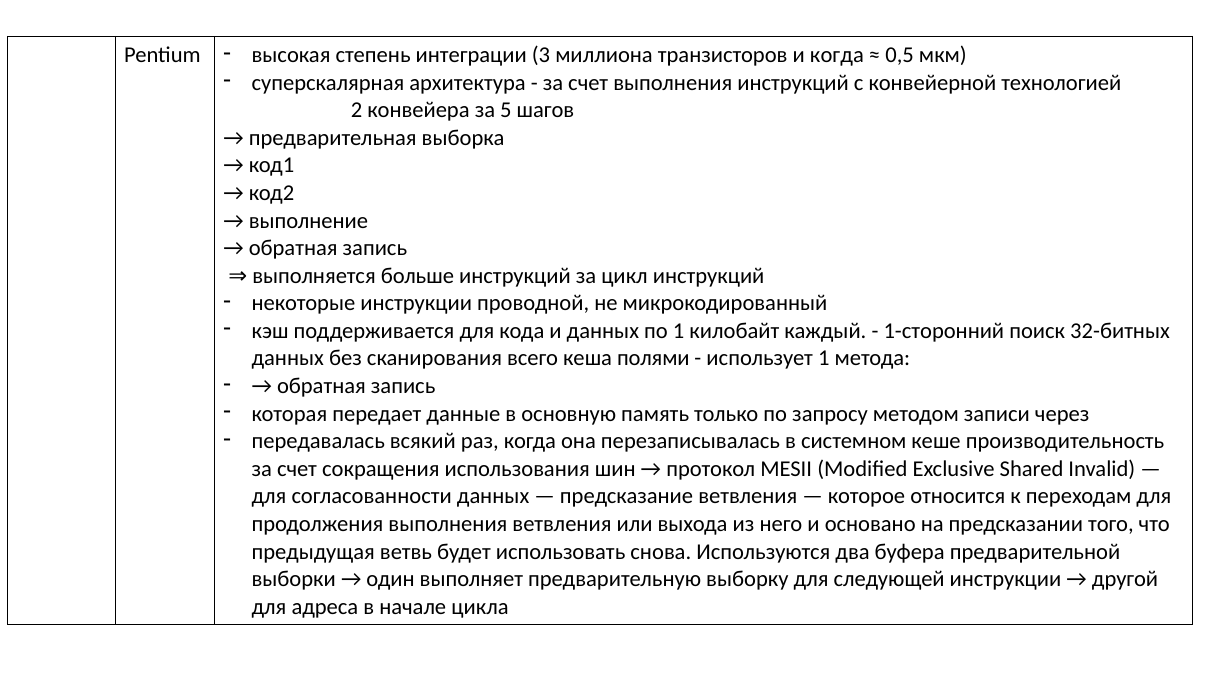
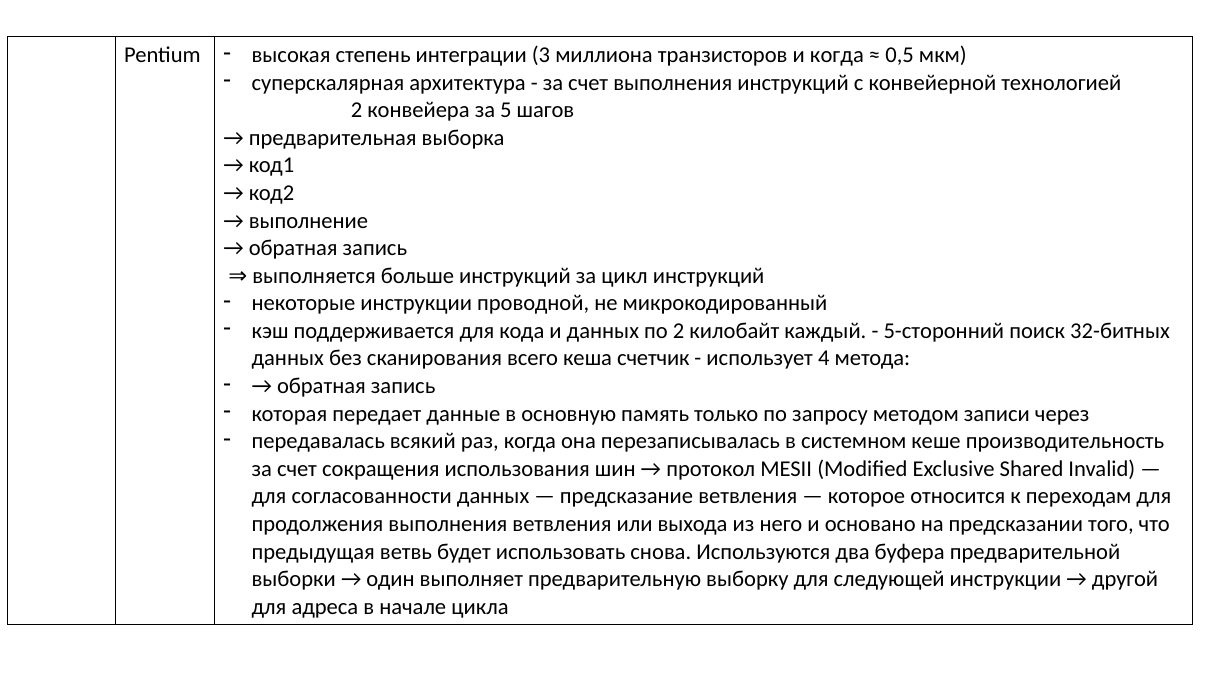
по 1: 1 -> 2
1-сторонний: 1-сторонний -> 5-сторонний
полями: полями -> счетчик
использует 1: 1 -> 4
